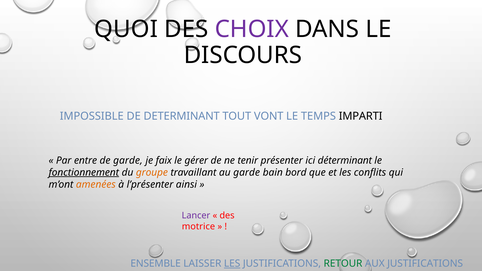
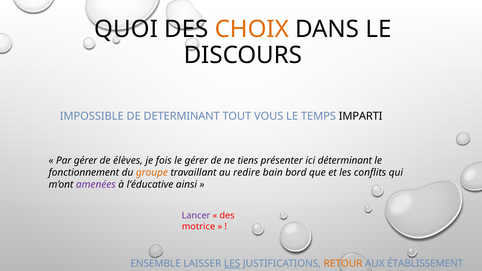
CHOIX colour: purple -> orange
VONT: VONT -> VOUS
Par entre: entre -> gérer
de garde: garde -> élèves
faix: faix -> fois
tenir: tenir -> tiens
fonctionnement underline: present -> none
au garde: garde -> redire
amenées colour: orange -> purple
l’présenter: l’présenter -> l’éducative
RETOUR colour: green -> orange
AUX JUSTIFICATIONS: JUSTIFICATIONS -> ÉTABLISSEMENT
